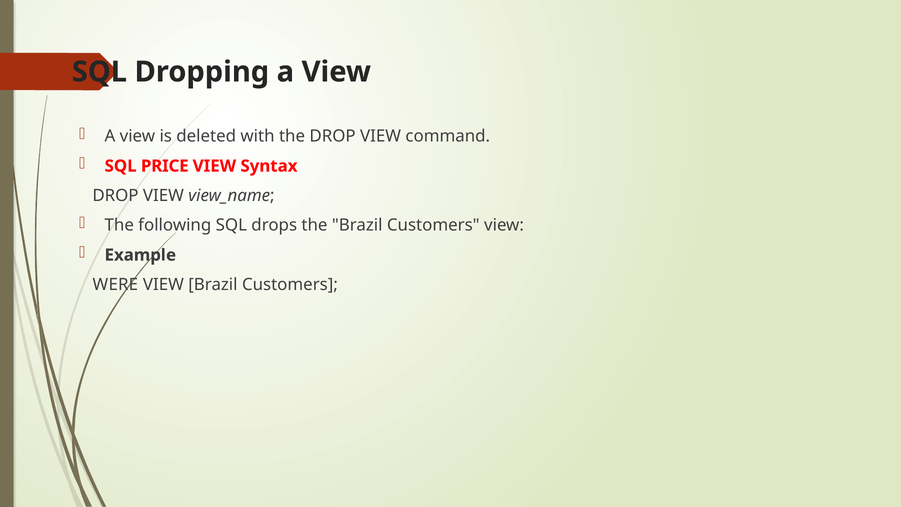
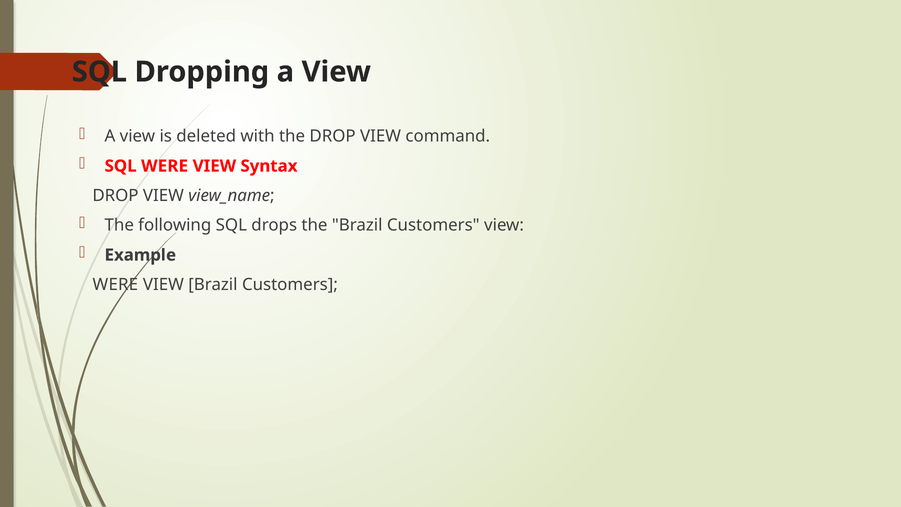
SQL PRICE: PRICE -> WERE
